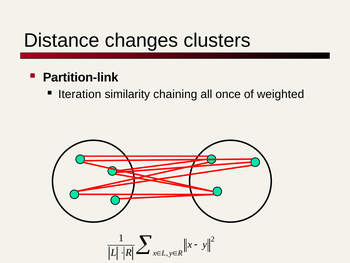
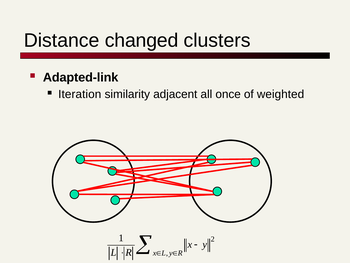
changes: changes -> changed
Partition-link: Partition-link -> Adapted-link
chaining: chaining -> adjacent
